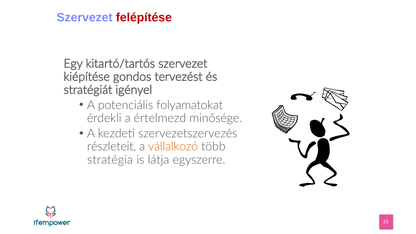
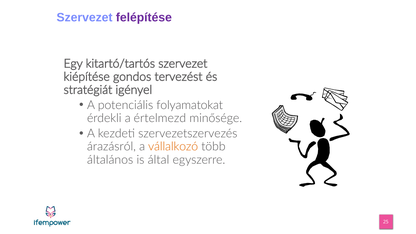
felépítése colour: red -> purple
részleteit: részleteit -> árazásról
stratégia: stratégia -> általános
látja: látja -> által
